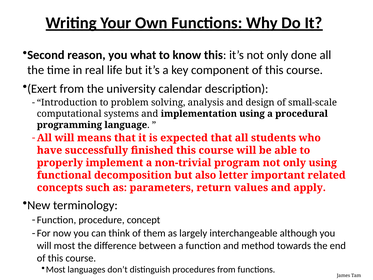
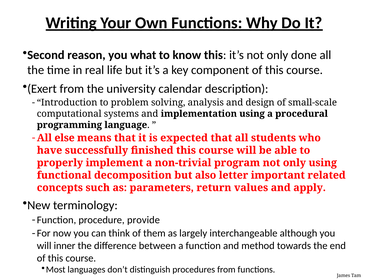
All will: will -> else
concept: concept -> provide
will most: most -> inner
